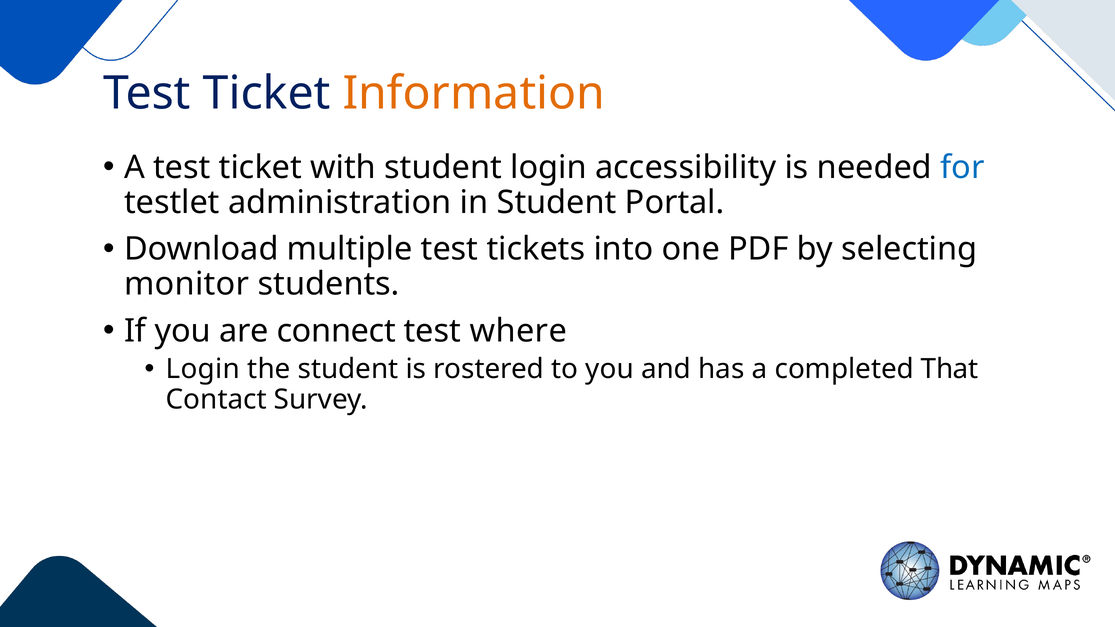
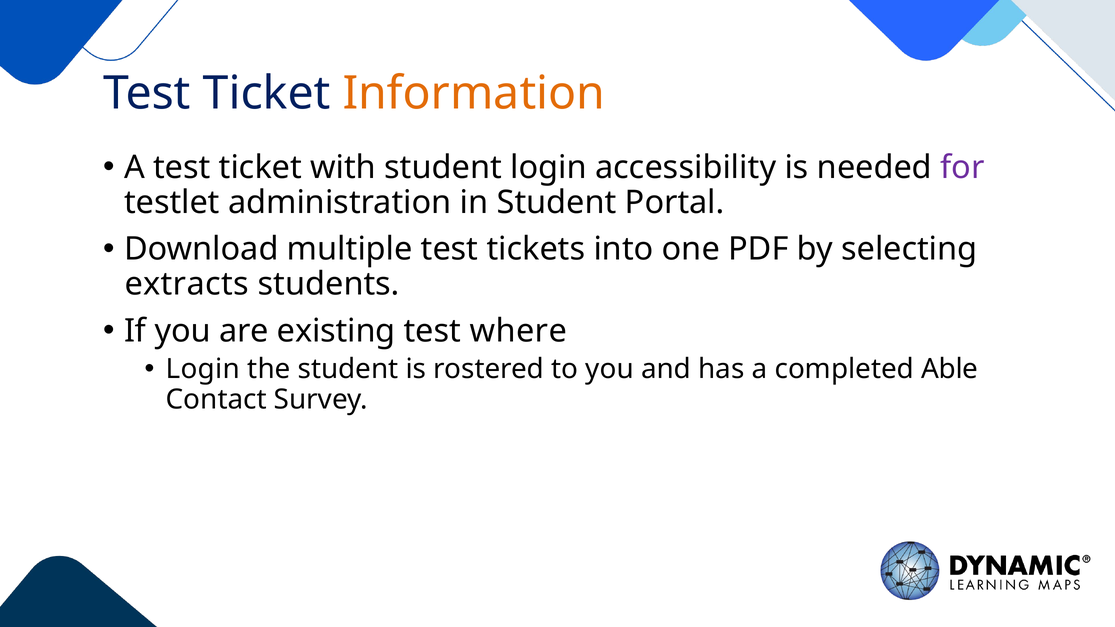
for colour: blue -> purple
monitor: monitor -> extracts
connect: connect -> existing
That: That -> Able
